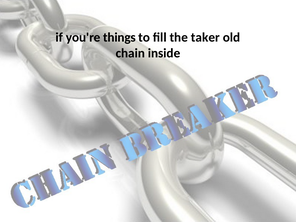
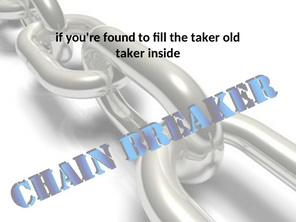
things: things -> found
chain at (130, 53): chain -> taker
